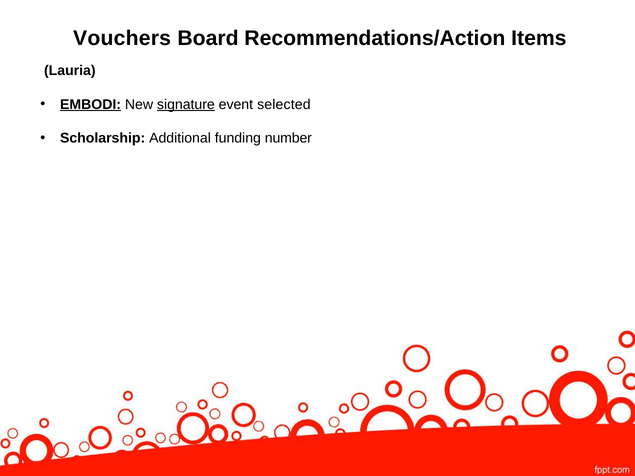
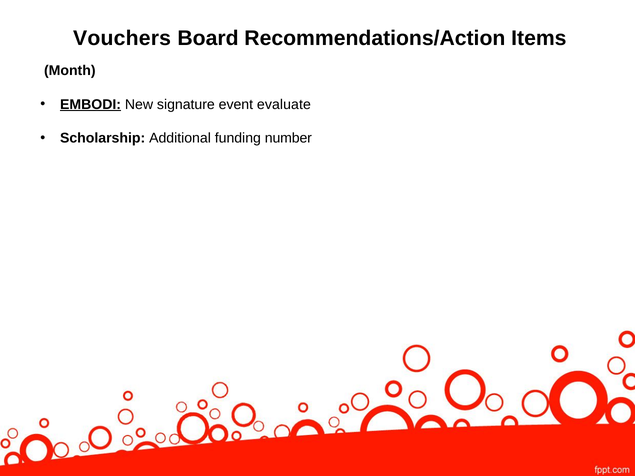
Lauria: Lauria -> Month
signature underline: present -> none
selected: selected -> evaluate
